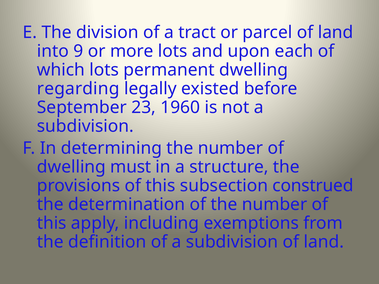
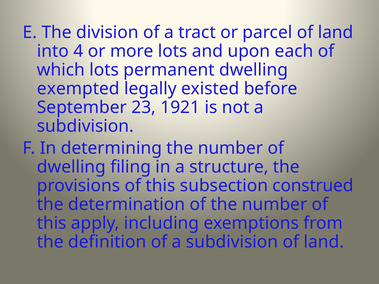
9: 9 -> 4
regarding: regarding -> exempted
1960: 1960 -> 1921
must: must -> filing
